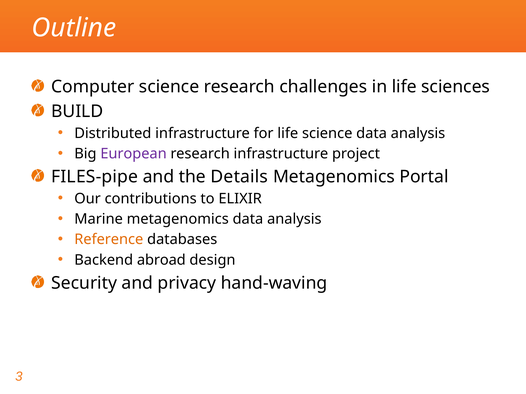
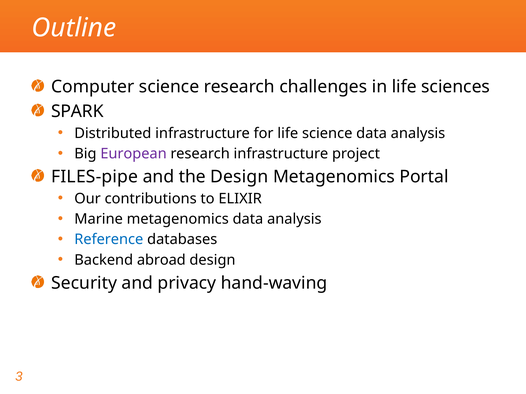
BUILD: BUILD -> SPARK
the Details: Details -> Design
Reference colour: orange -> blue
